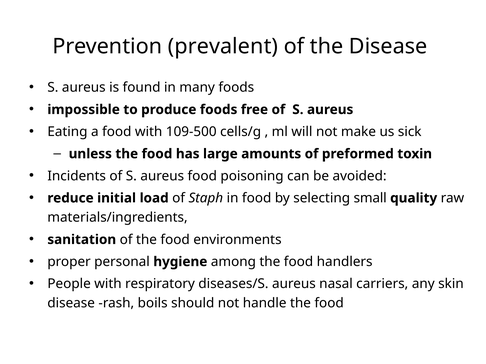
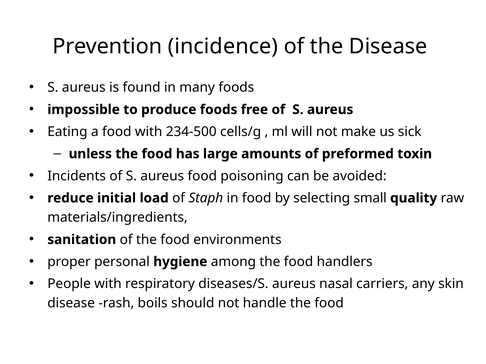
prevalent: prevalent -> incidence
109-500: 109-500 -> 234-500
